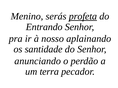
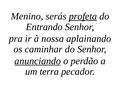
nosso: nosso -> nossa
santidade: santidade -> caminhar
anunciando underline: none -> present
